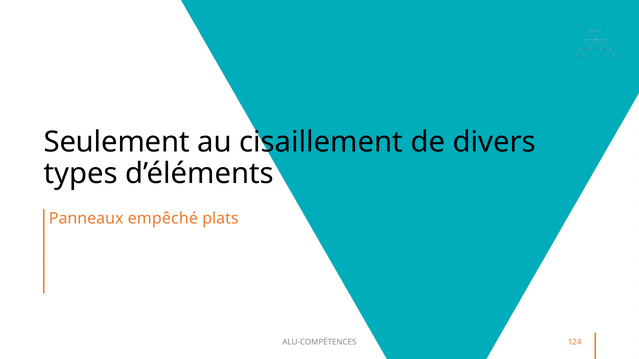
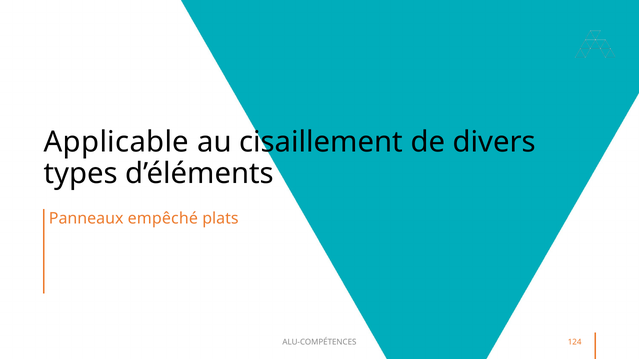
Seulement: Seulement -> Applicable
